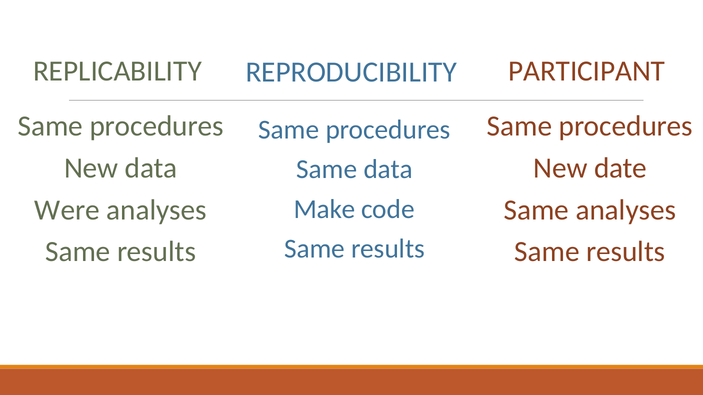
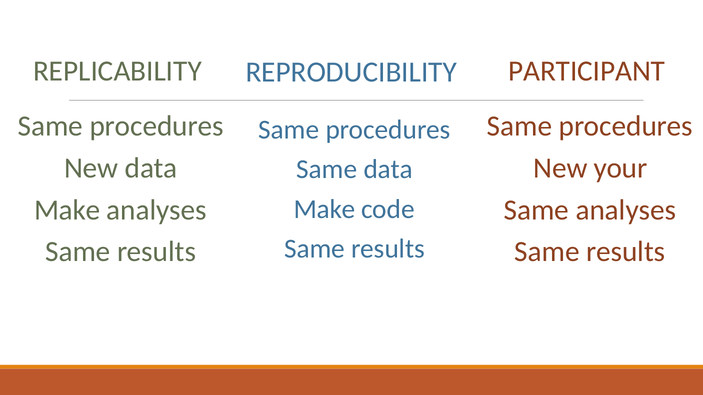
date: date -> your
Were at (67, 210): Were -> Make
